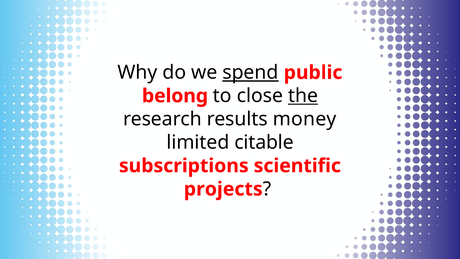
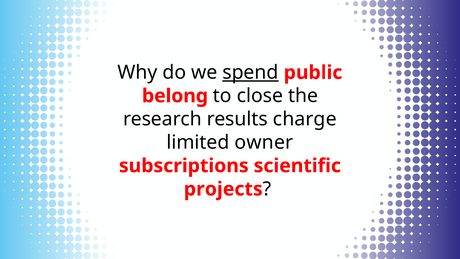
the underline: present -> none
money: money -> charge
citable: citable -> owner
